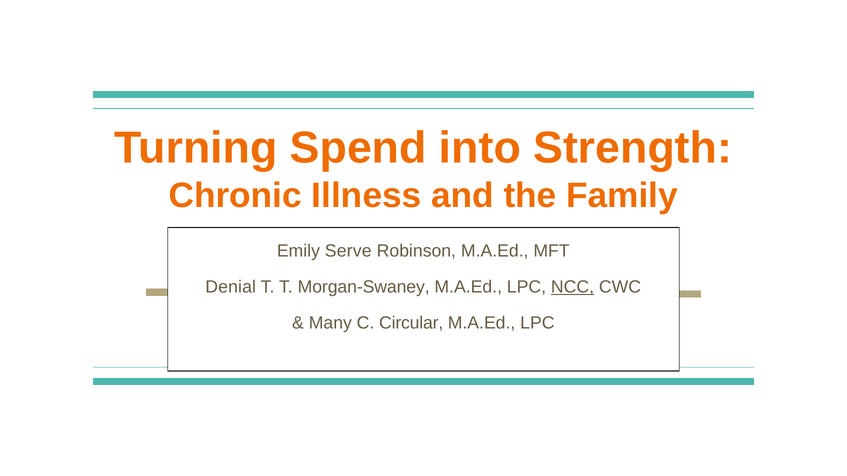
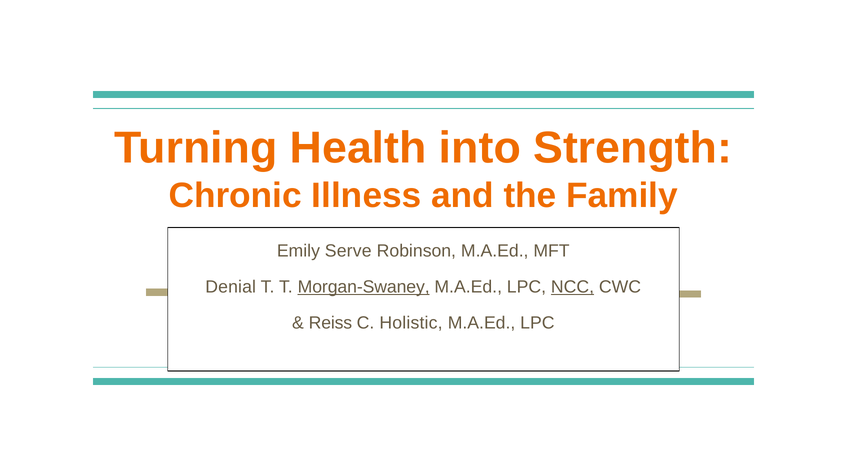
Spend: Spend -> Health
Morgan-Swaney underline: none -> present
Many: Many -> Reiss
Circular: Circular -> Holistic
